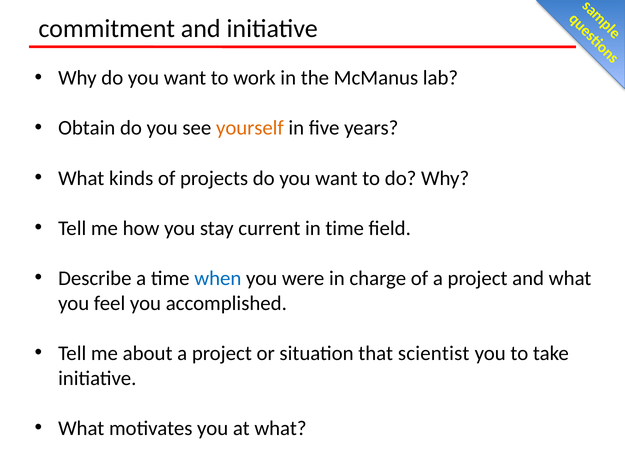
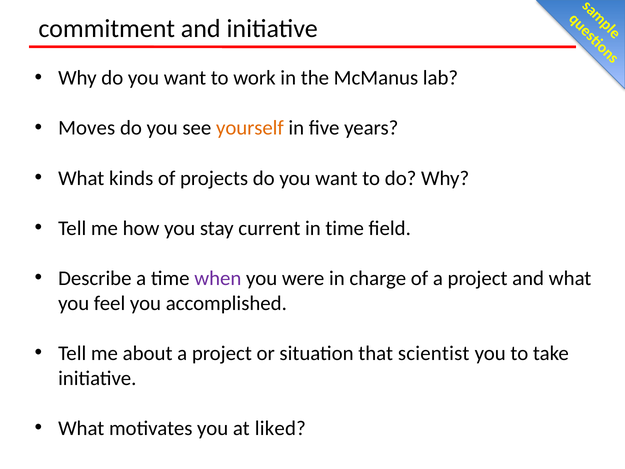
Obtain: Obtain -> Moves
when colour: blue -> purple
at what: what -> liked
